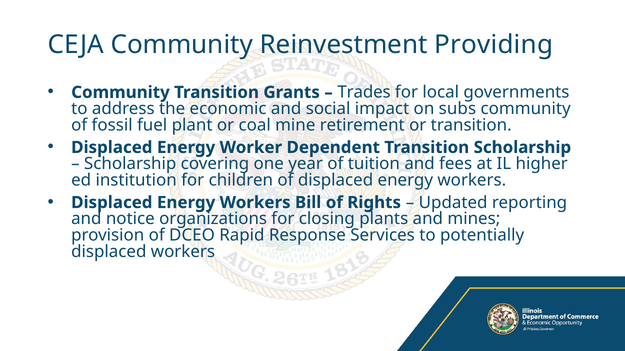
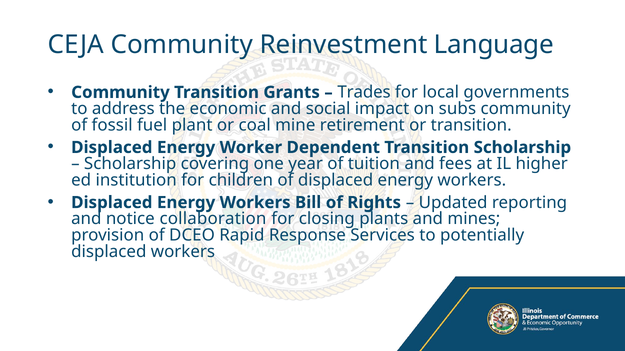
Providing: Providing -> Language
organizations: organizations -> collaboration
